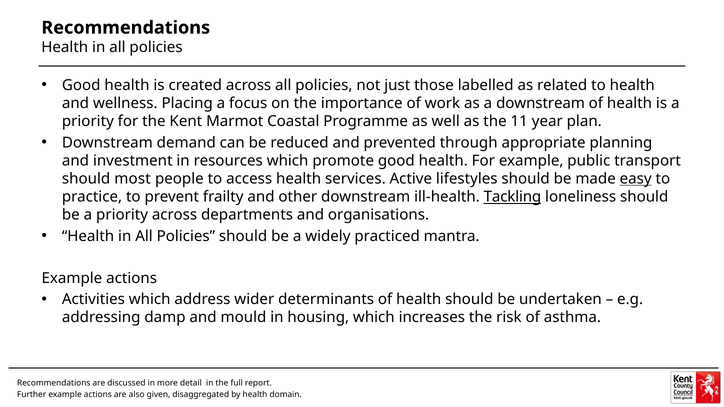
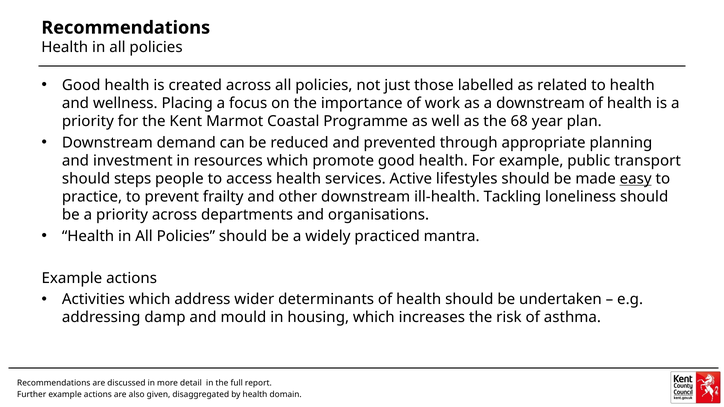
11: 11 -> 68
most: most -> steps
Tackling underline: present -> none
